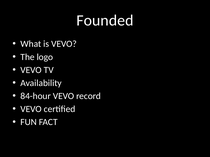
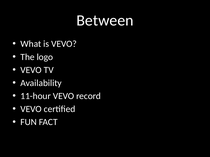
Founded: Founded -> Between
84-hour: 84-hour -> 11-hour
